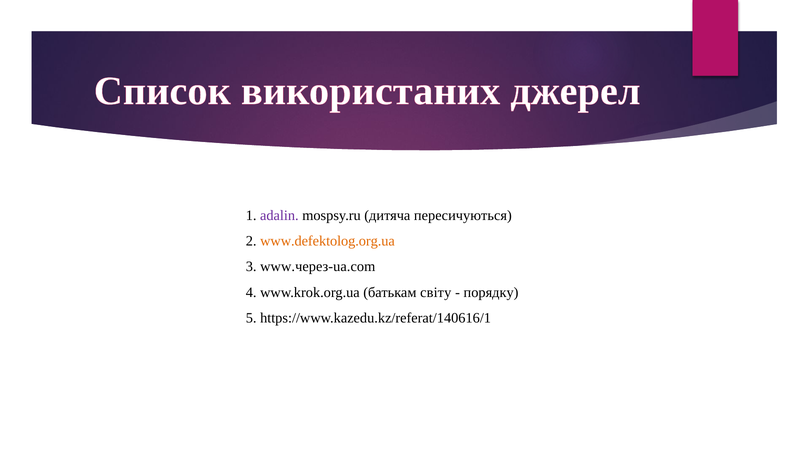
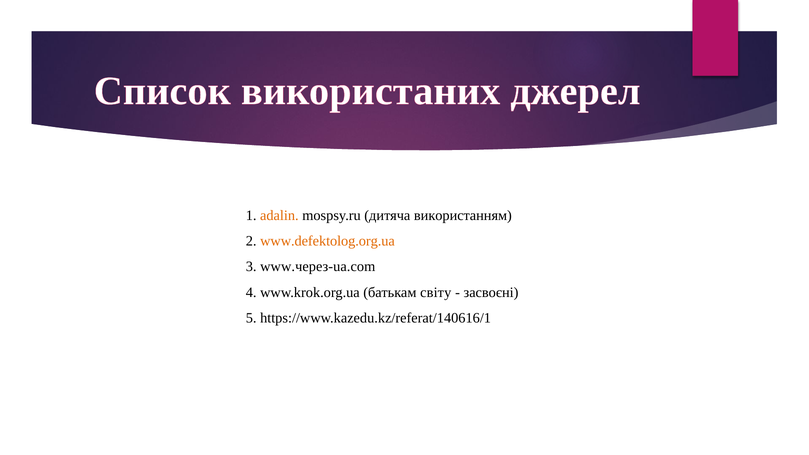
adalin colour: purple -> orange
пересичуються: пересичуються -> використанням
порядку: порядку -> засвоєні
